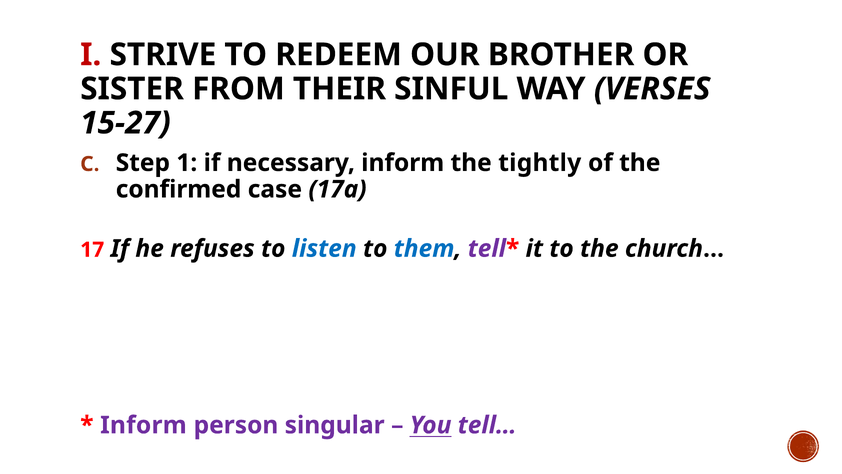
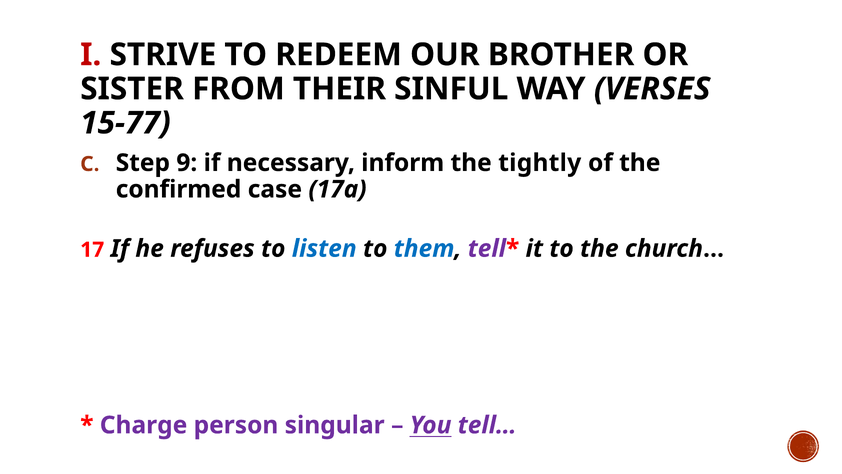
15-27: 15-27 -> 15-77
1: 1 -> 9
Inform at (143, 425): Inform -> Charge
